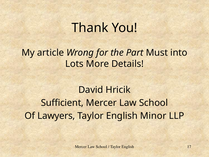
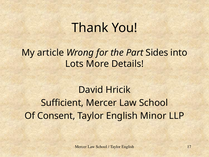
Must: Must -> Sides
Lawyers: Lawyers -> Consent
